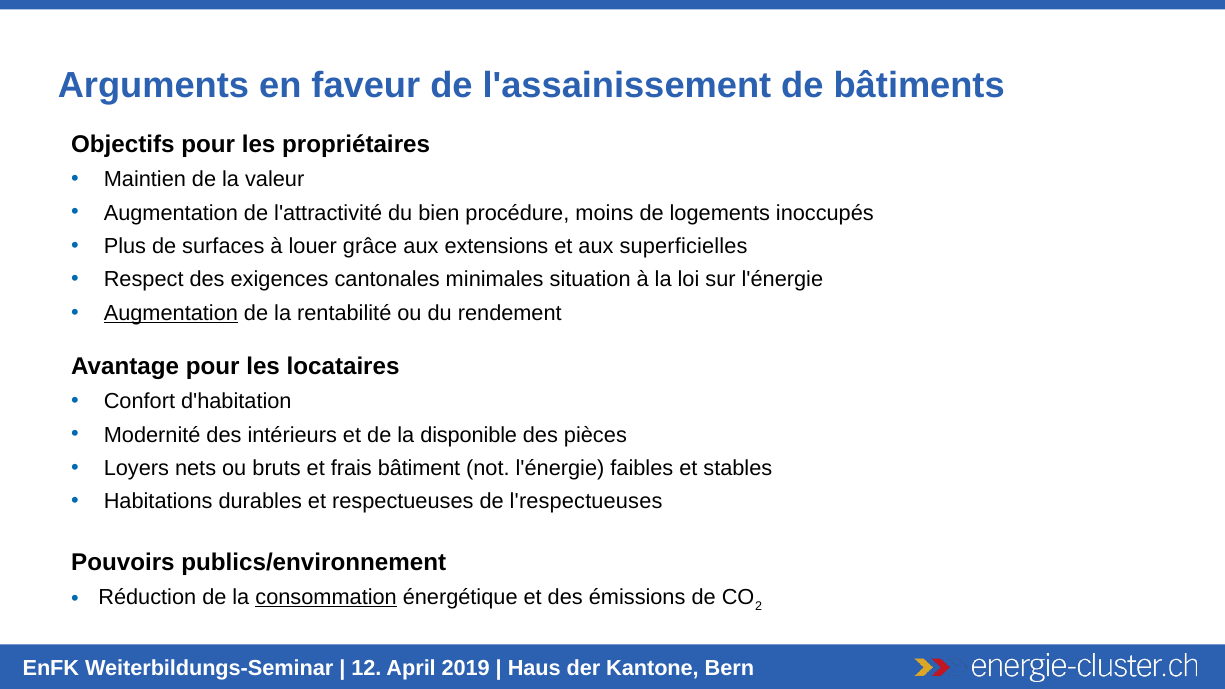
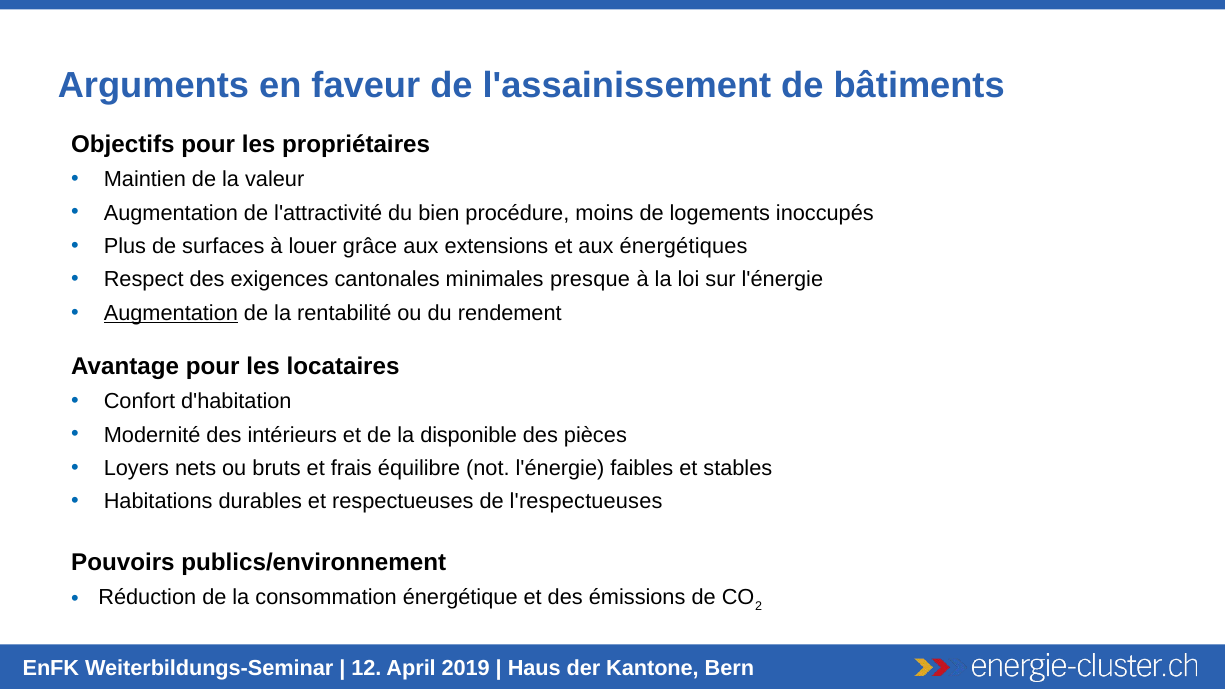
superficielles: superficielles -> énergétiques
situation: situation -> presque
bâtiment: bâtiment -> équilibre
consommation underline: present -> none
